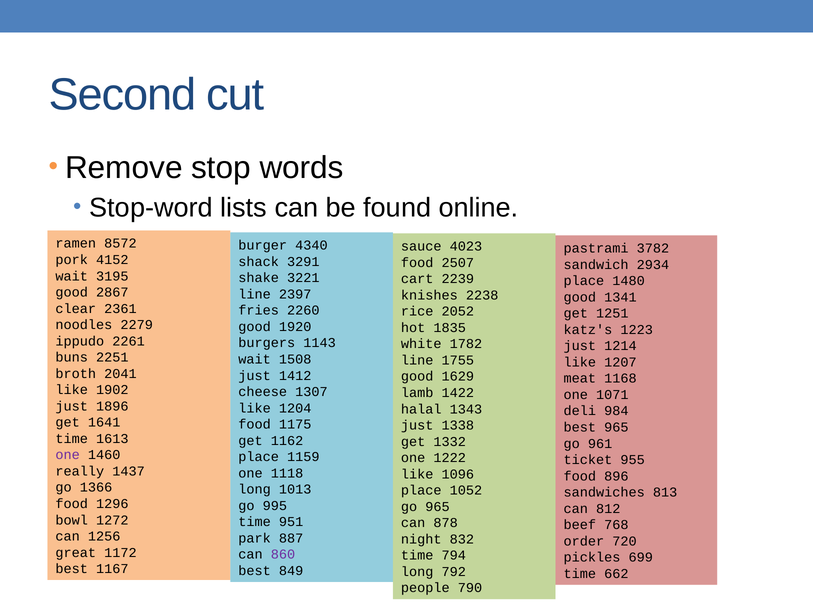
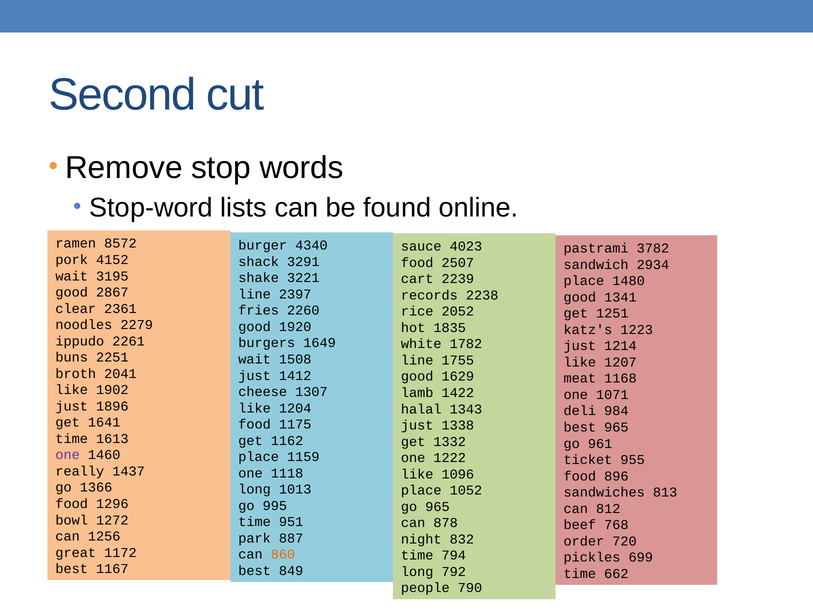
knishes: knishes -> records
1143: 1143 -> 1649
860 colour: purple -> orange
